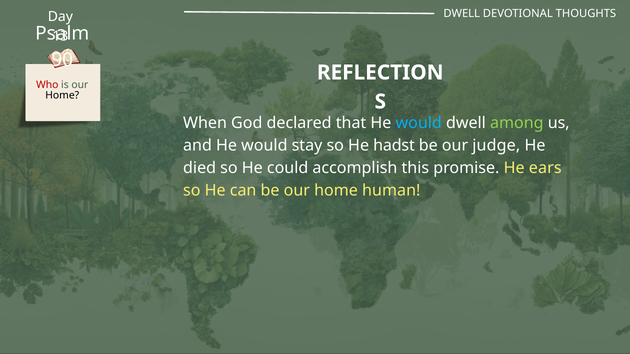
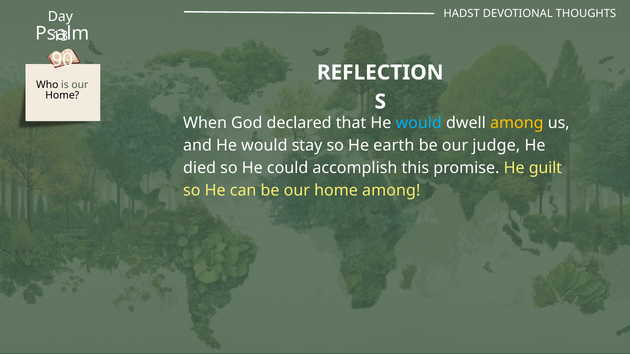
DWELL at (462, 14): DWELL -> HADST
Who colour: red -> black
among at (517, 123) colour: light green -> yellow
hadst: hadst -> earth
ears: ears -> guilt
home human: human -> among
